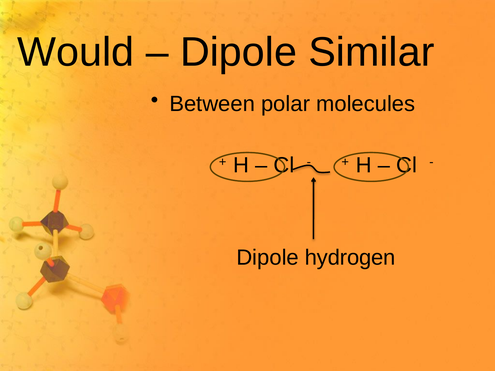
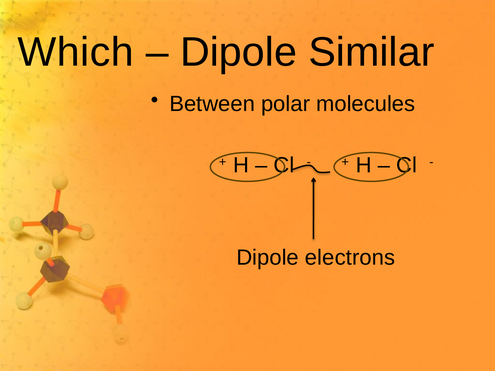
Would: Would -> Which
hydrogen: hydrogen -> electrons
